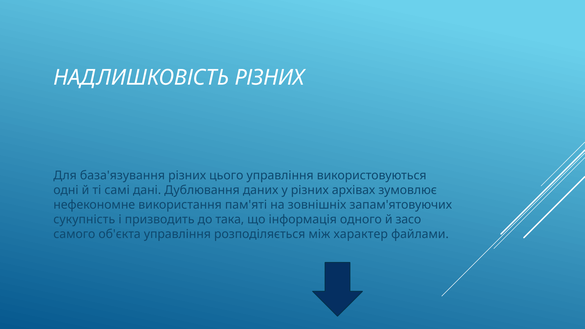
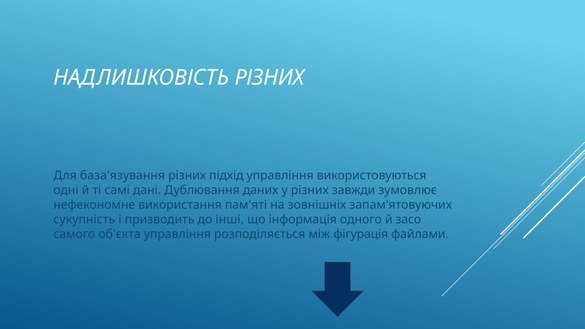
цього: цього -> підхід
архівах: архівах -> завжди
така: така -> інші
характер: характер -> фігурація
